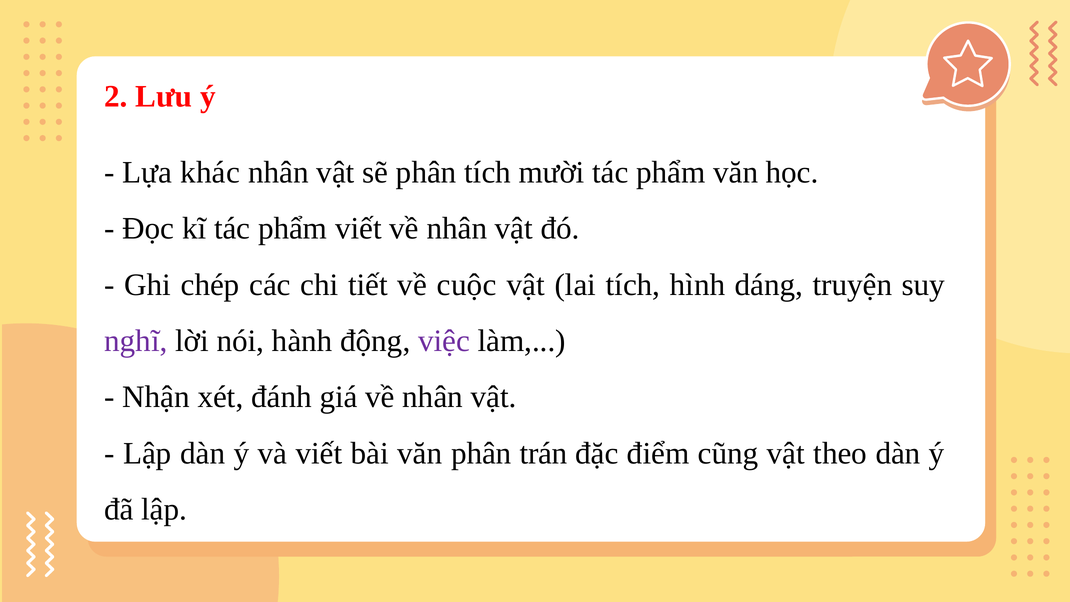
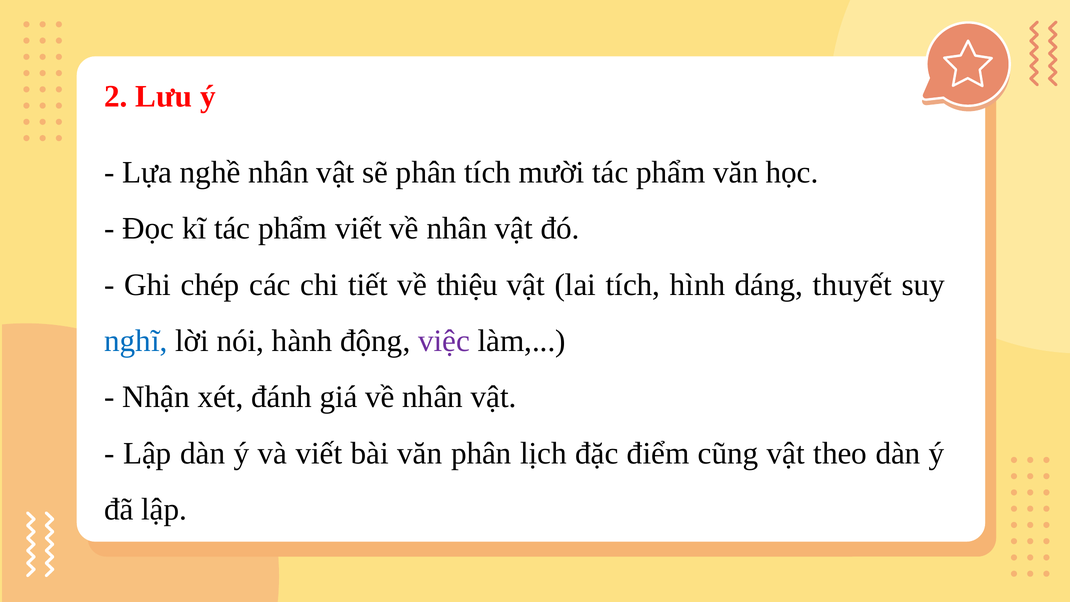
khác: khác -> nghề
cuộc: cuộc -> thiệu
truyện: truyện -> thuyết
nghĩ colour: purple -> blue
trán: trán -> lịch
